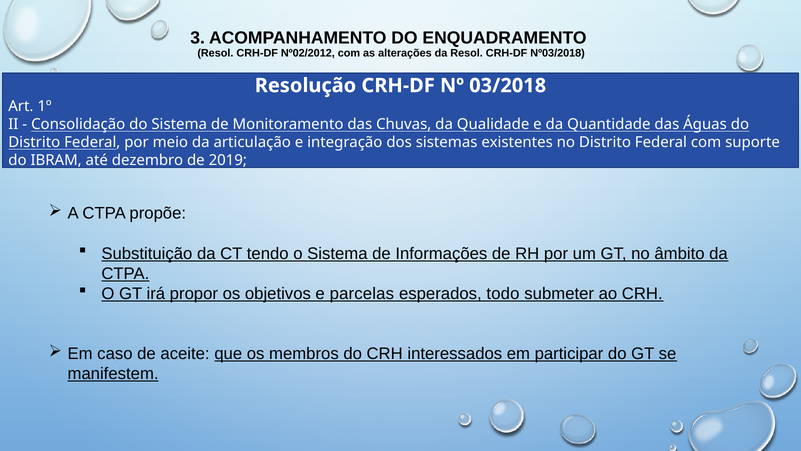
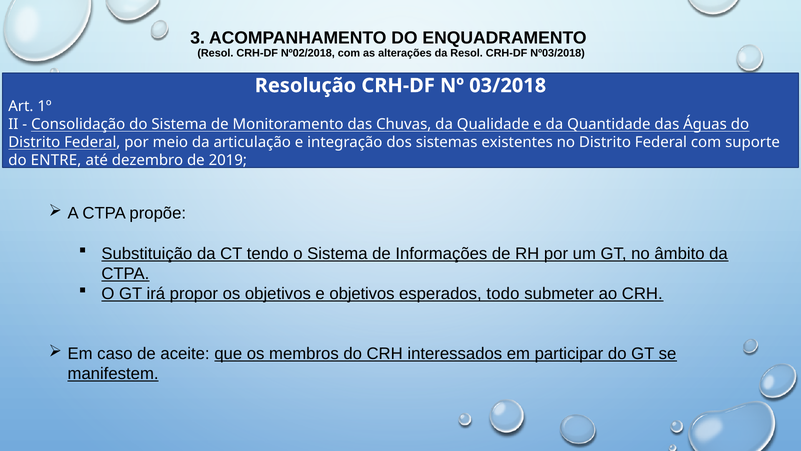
Nº02/2012: Nº02/2012 -> Nº02/2018
IBRAM: IBRAM -> ENTRE
e parcelas: parcelas -> objetivos
